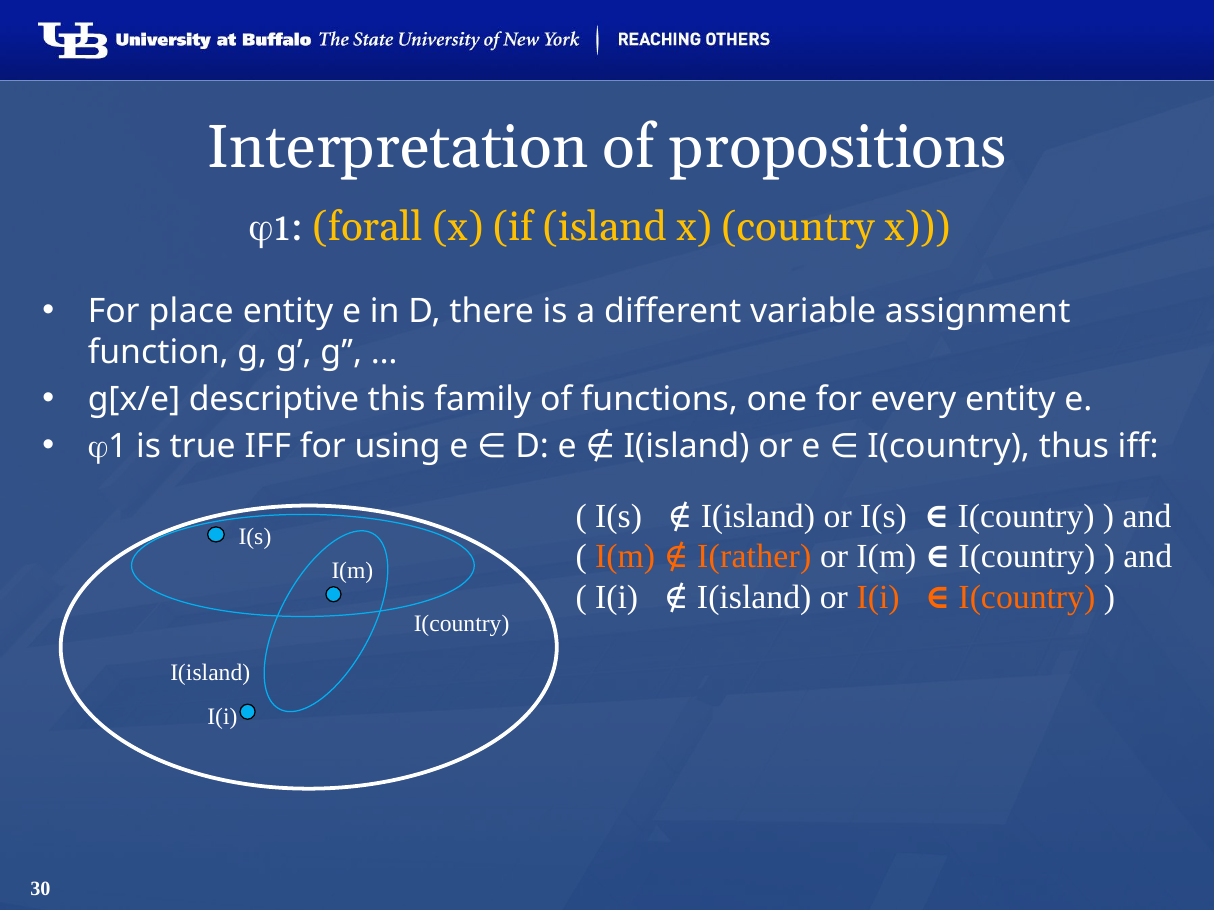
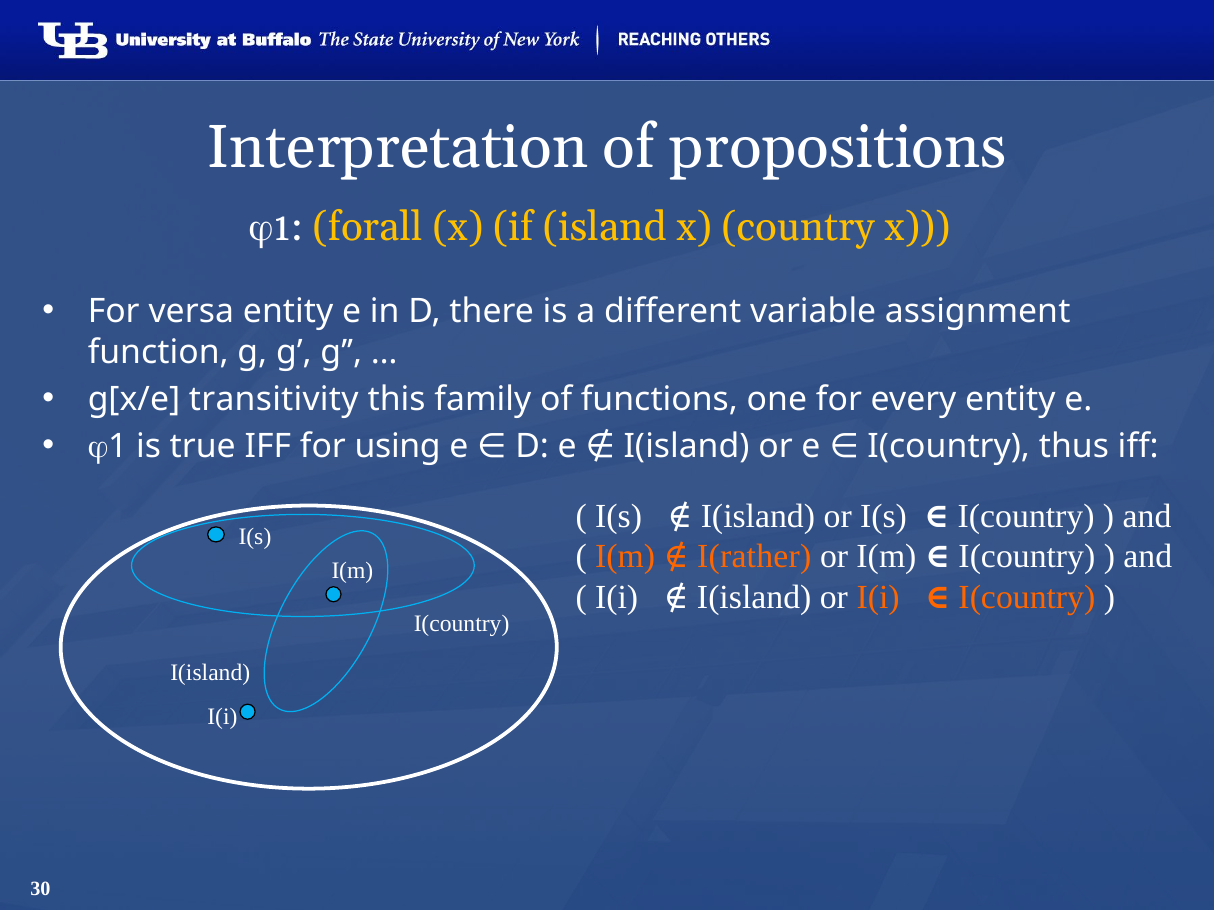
place: place -> versa
descriptive: descriptive -> transitivity
